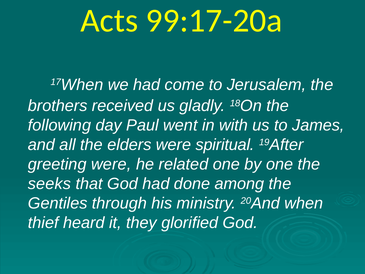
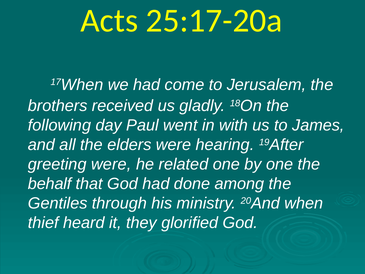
99:17-20a: 99:17-20a -> 25:17-20a
spiritual: spiritual -> hearing
seeks: seeks -> behalf
